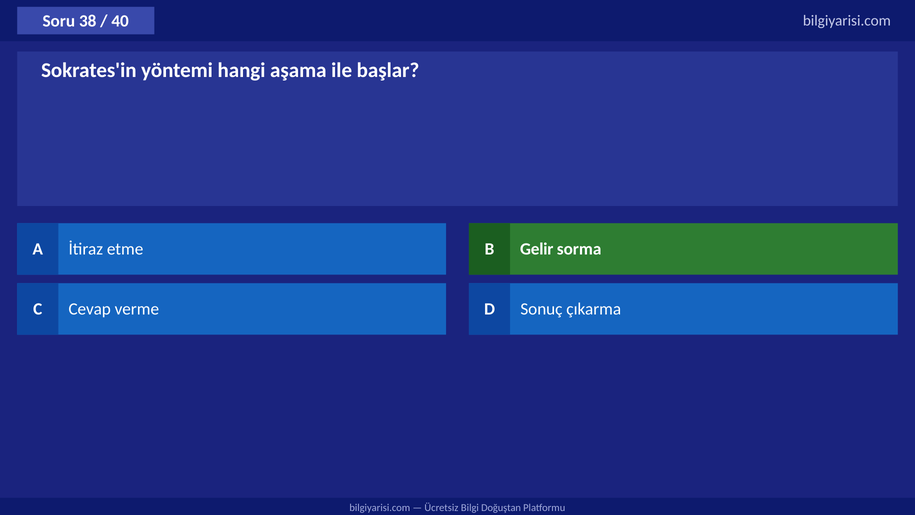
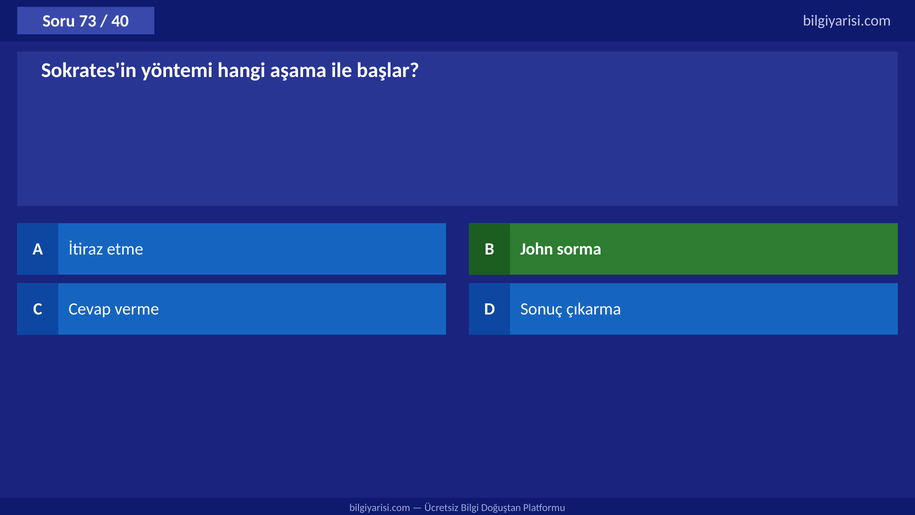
38: 38 -> 73
Gelir: Gelir -> John
